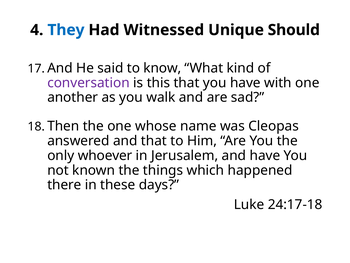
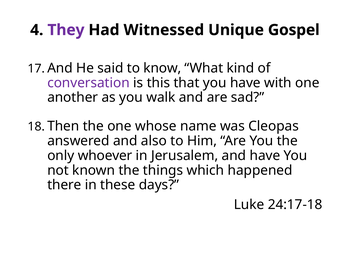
They colour: blue -> purple
Should: Should -> Gospel
and that: that -> also
